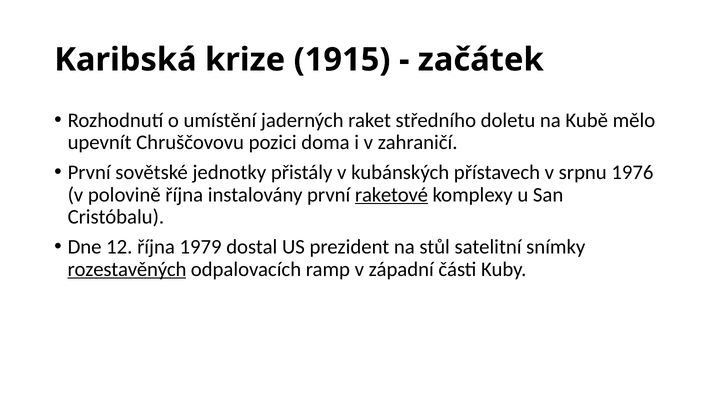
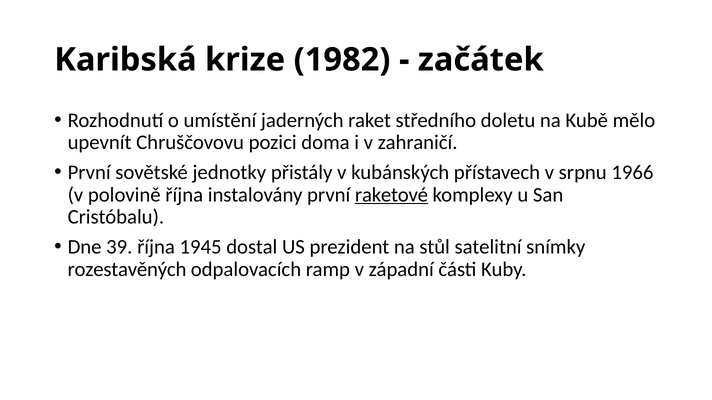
1915: 1915 -> 1982
1976: 1976 -> 1966
12: 12 -> 39
1979: 1979 -> 1945
rozestavěných underline: present -> none
